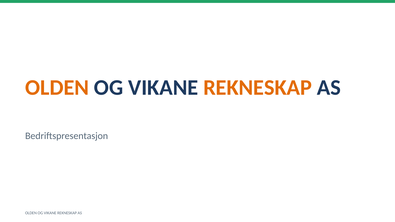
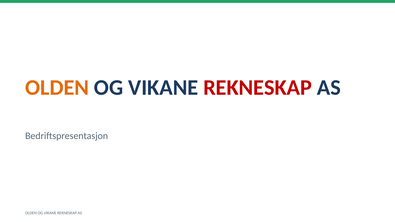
REKNESKAP at (258, 88) colour: orange -> red
